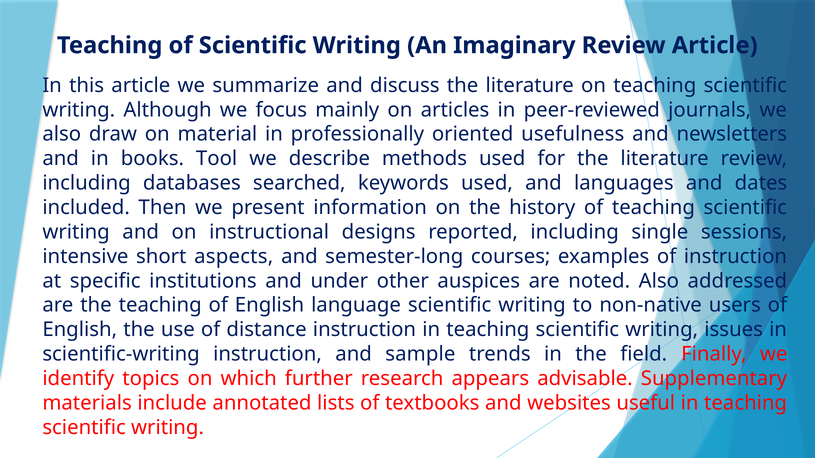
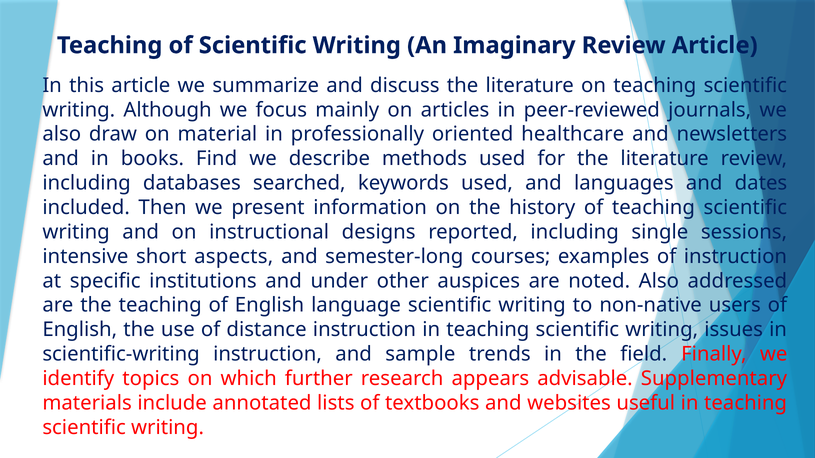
usefulness: usefulness -> healthcare
Tool: Tool -> Find
